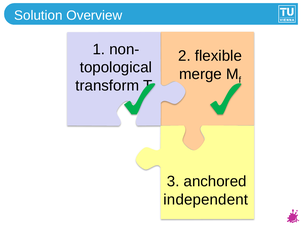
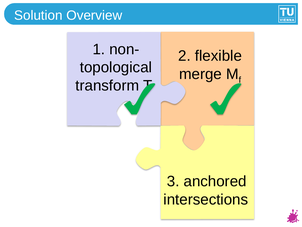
independent: independent -> intersections
